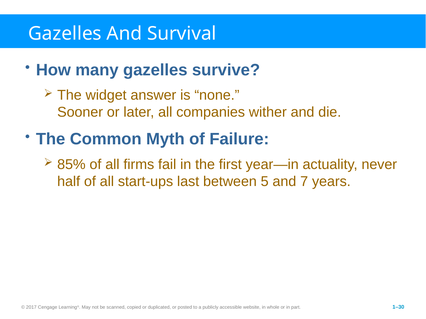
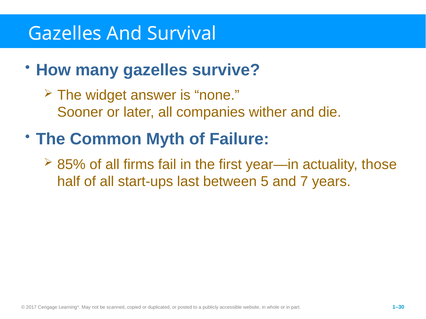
never: never -> those
